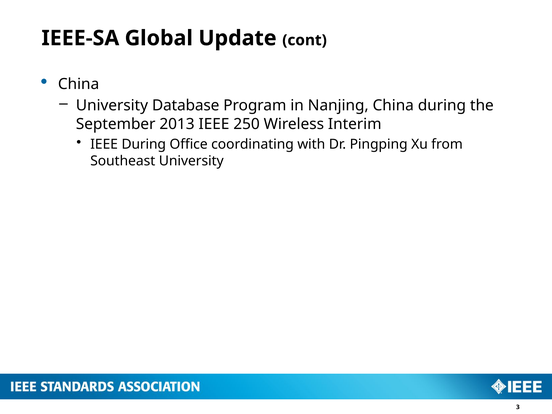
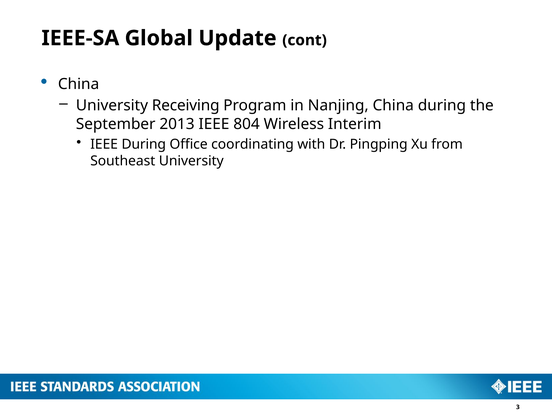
Database: Database -> Receiving
250: 250 -> 804
